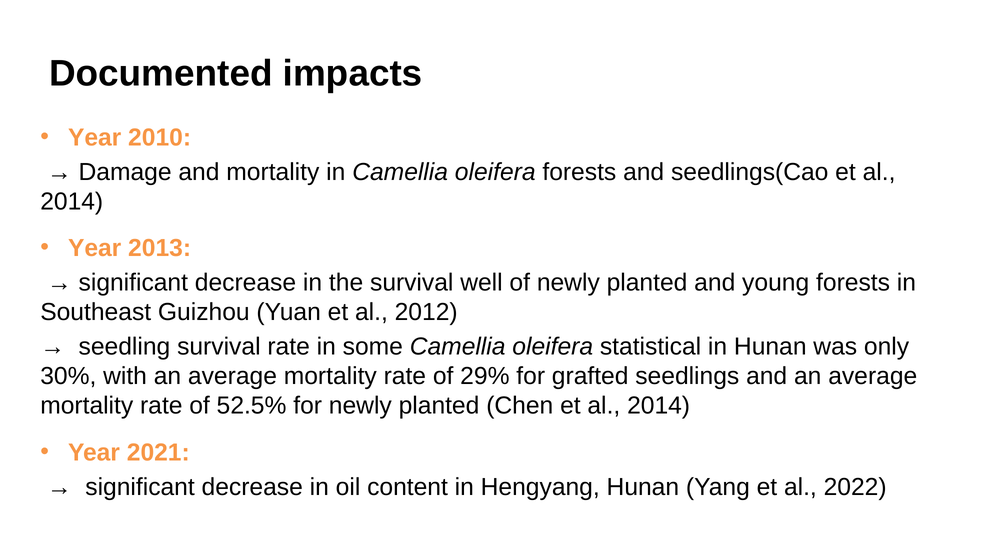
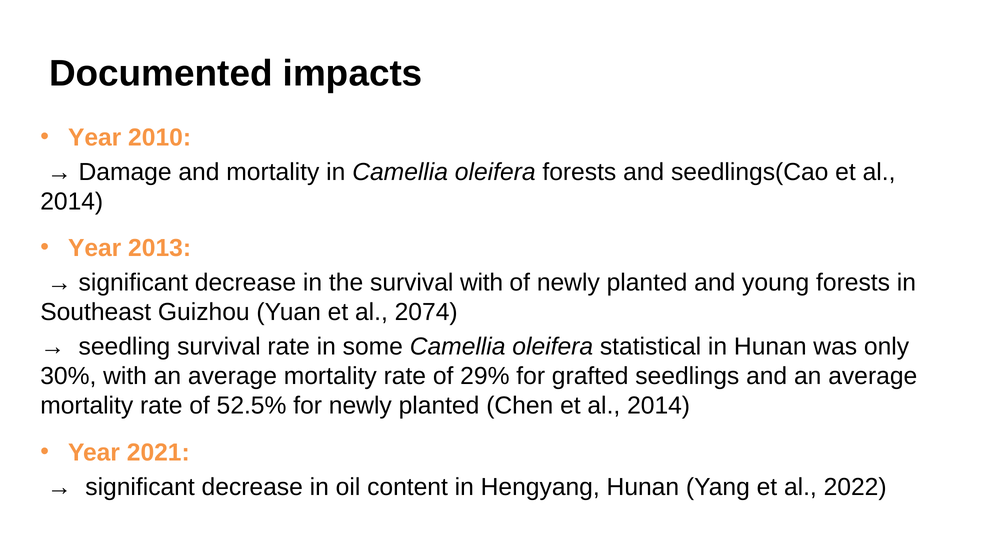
survival well: well -> with
2012: 2012 -> 2074
